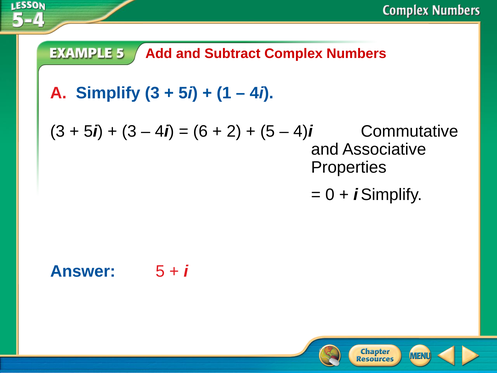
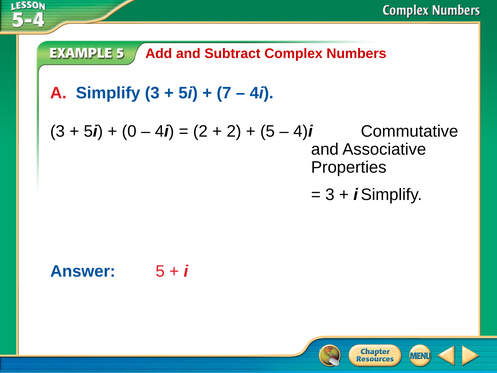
1: 1 -> 7
3 at (129, 131): 3 -> 0
6 at (200, 131): 6 -> 2
0 at (330, 195): 0 -> 3
